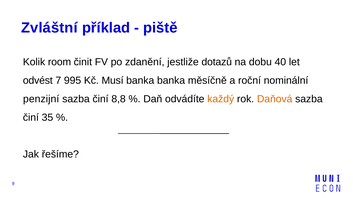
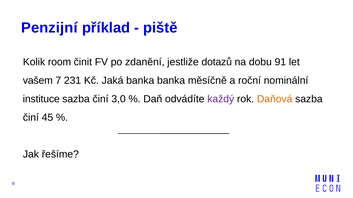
Zvláštní: Zvláštní -> Penzijní
40: 40 -> 91
odvést: odvést -> vašem
995: 995 -> 231
Musí: Musí -> Jaká
penzijní: penzijní -> instituce
8,8: 8,8 -> 3,0
každý colour: orange -> purple
35: 35 -> 45
